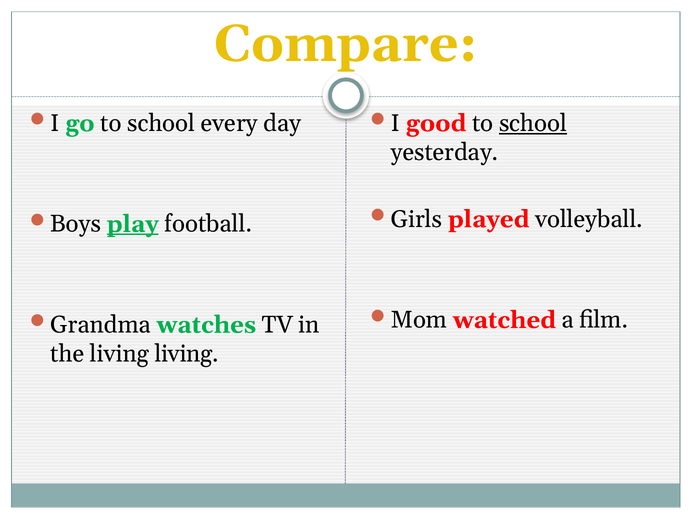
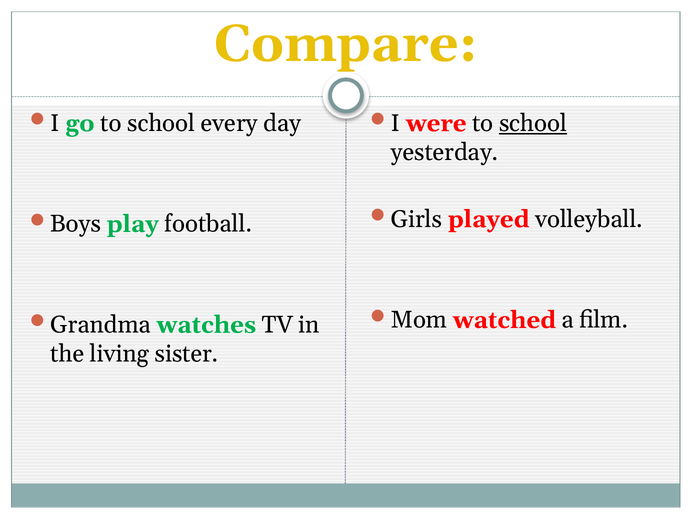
good: good -> were
play underline: present -> none
living living: living -> sister
